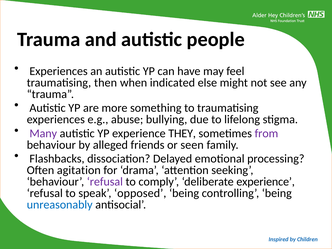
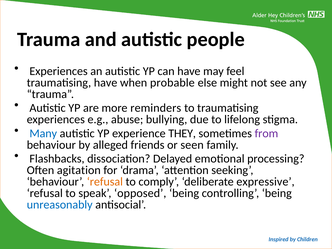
traumatising then: then -> have
indicated: indicated -> probable
something: something -> reminders
Many colour: purple -> blue
refusal at (105, 182) colour: purple -> orange
deliberate experience: experience -> expressive
